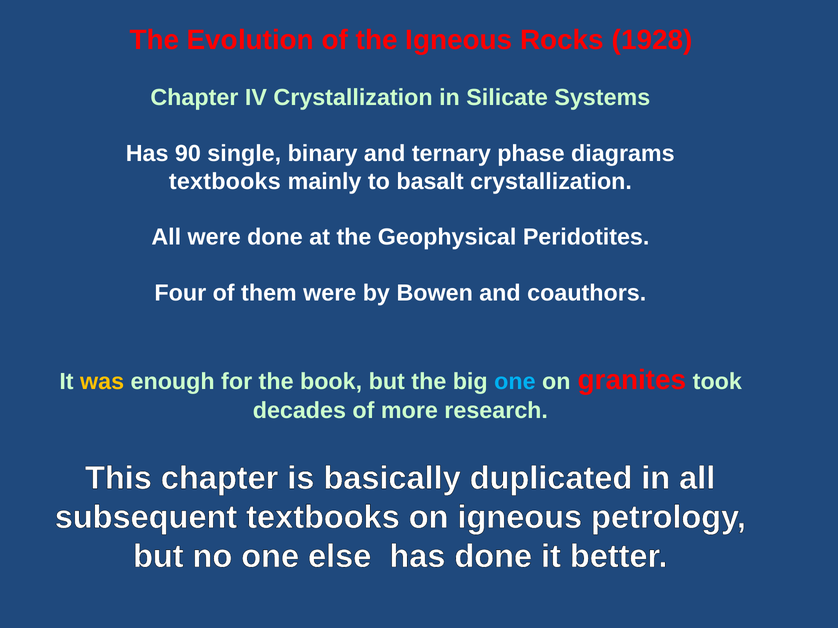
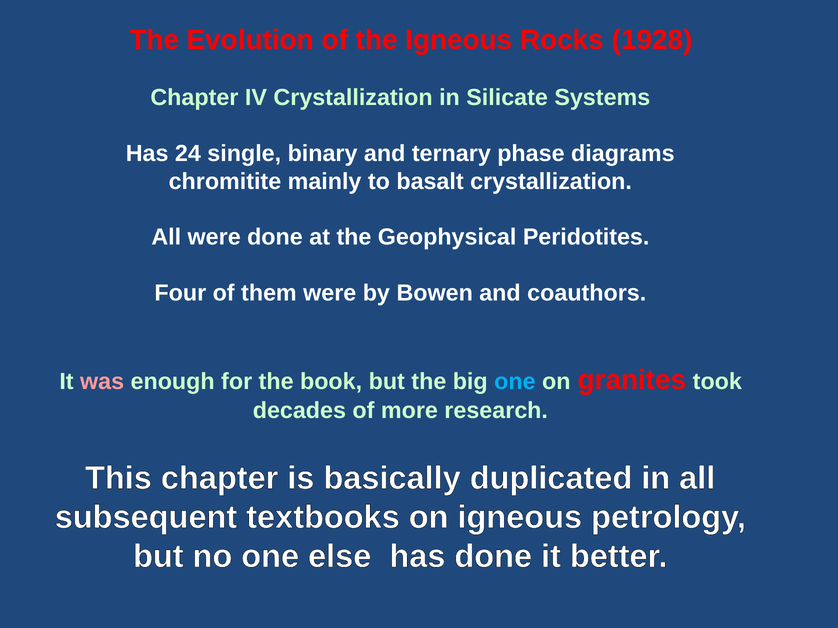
90: 90 -> 24
textbooks at (225, 182): textbooks -> chromitite
was colour: yellow -> pink
